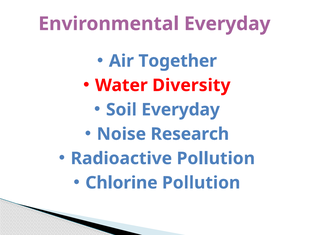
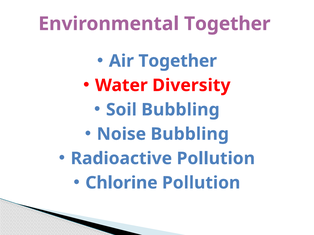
Environmental Everyday: Everyday -> Together
Soil Everyday: Everyday -> Bubbling
Noise Research: Research -> Bubbling
